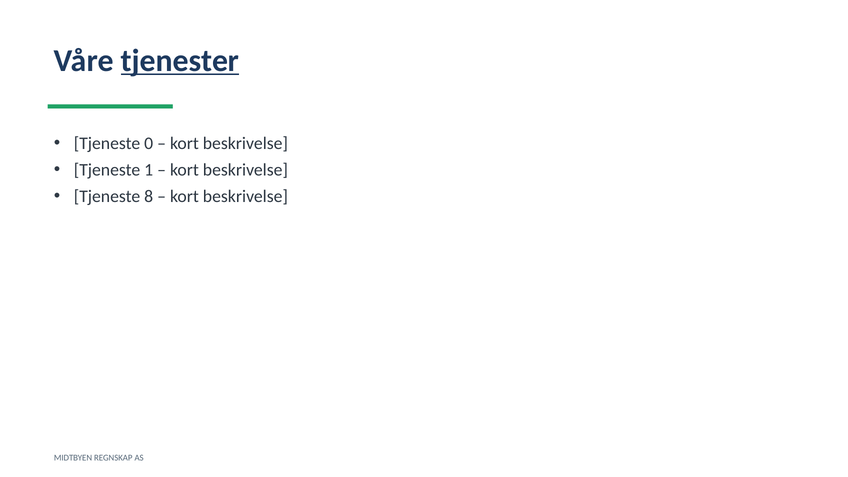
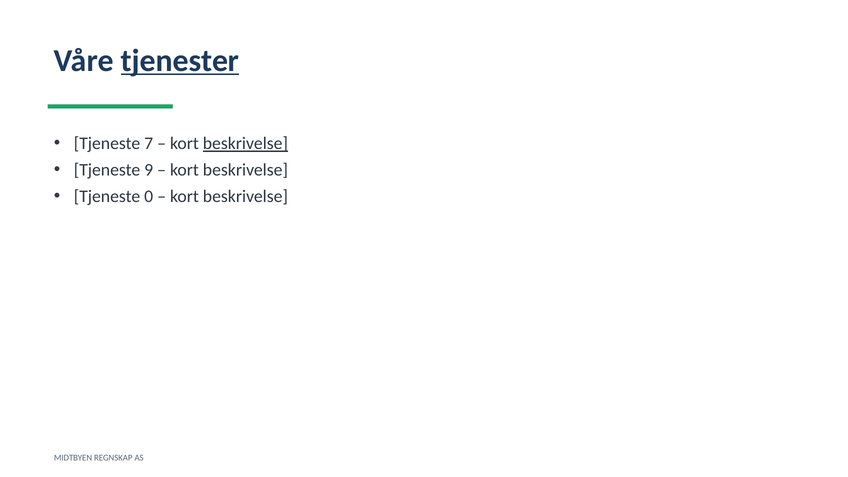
0: 0 -> 7
beskrivelse at (245, 144) underline: none -> present
1: 1 -> 9
8: 8 -> 0
